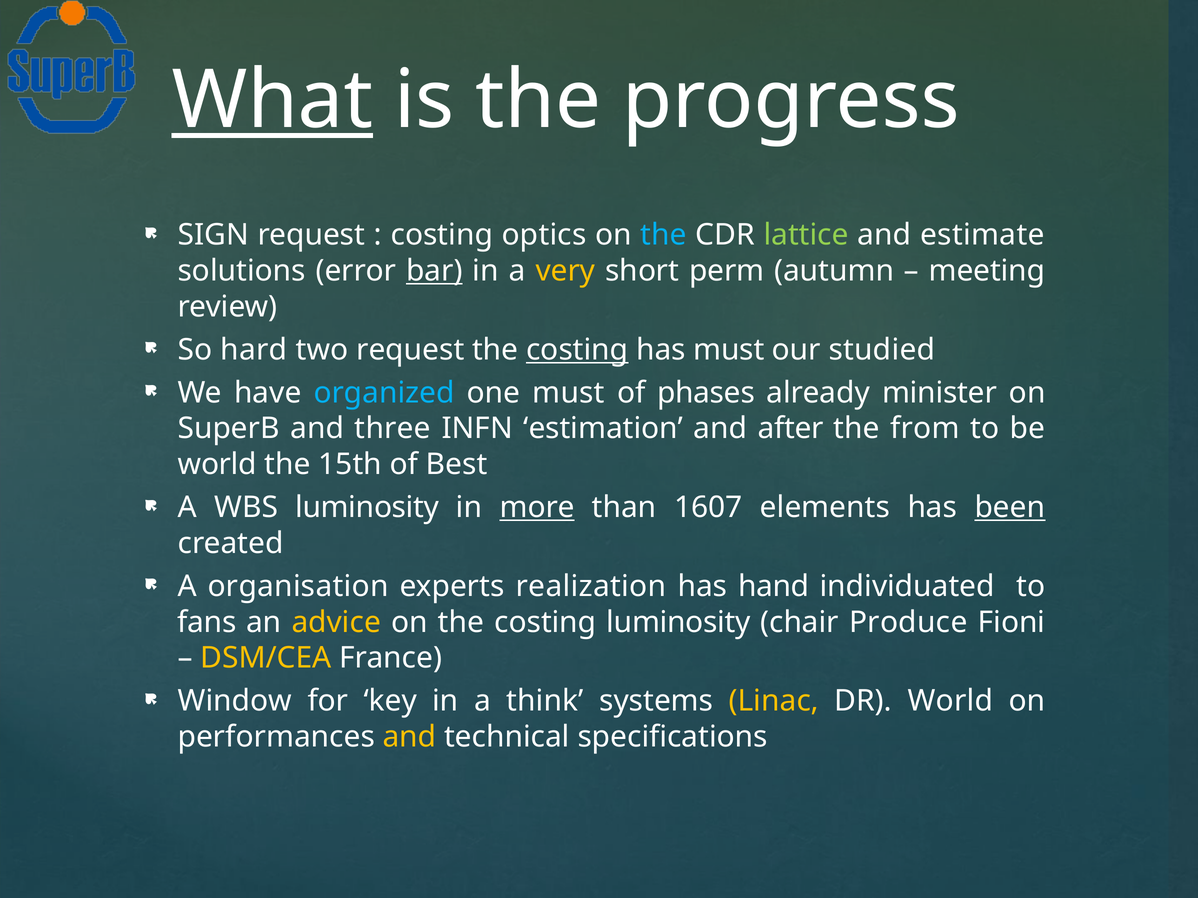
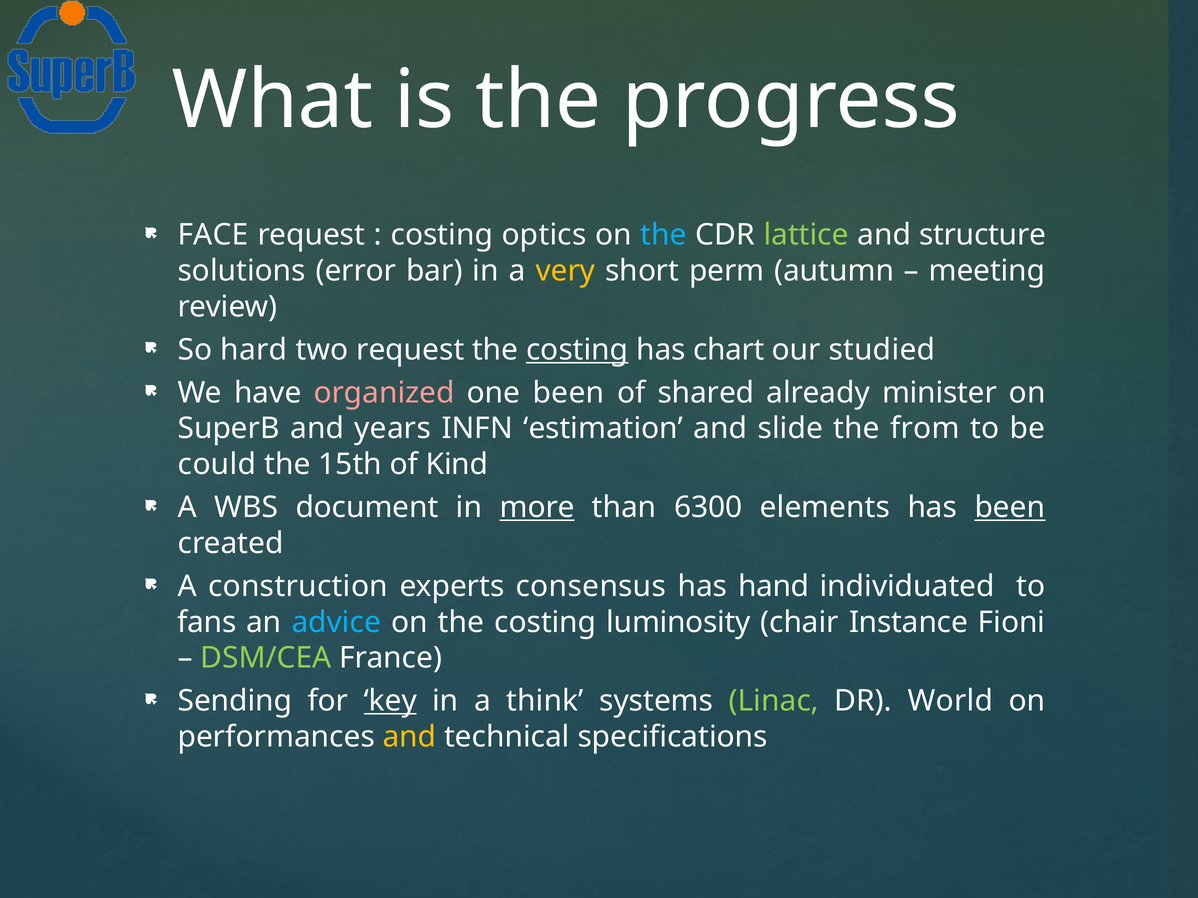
What underline: present -> none
SIGN: SIGN -> FACE
estimate: estimate -> structure
bar underline: present -> none
has must: must -> chart
organized colour: light blue -> pink
one must: must -> been
phases: phases -> shared
three: three -> years
after: after -> slide
world at (217, 465): world -> could
Best: Best -> Kind
WBS luminosity: luminosity -> document
1607: 1607 -> 6300
organisation: organisation -> construction
realization: realization -> consensus
advice colour: yellow -> light blue
Produce: Produce -> Instance
DSM/CEA colour: yellow -> light green
Window: Window -> Sending
key underline: none -> present
Linac colour: yellow -> light green
